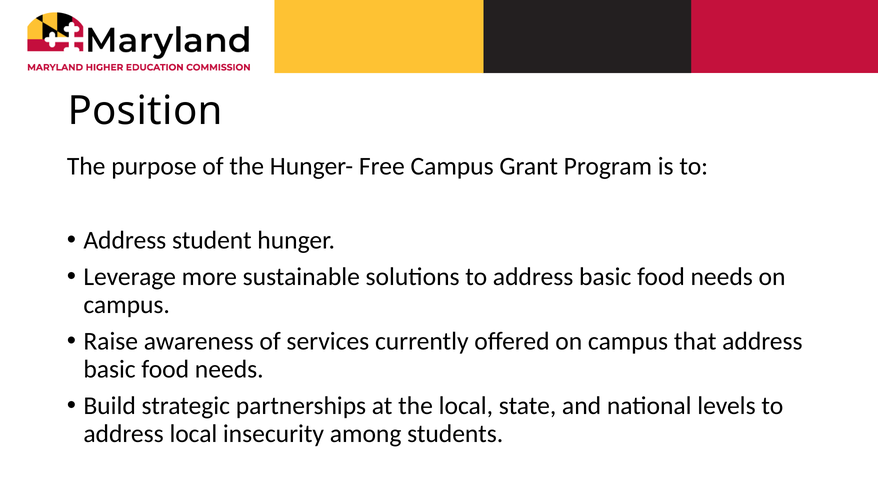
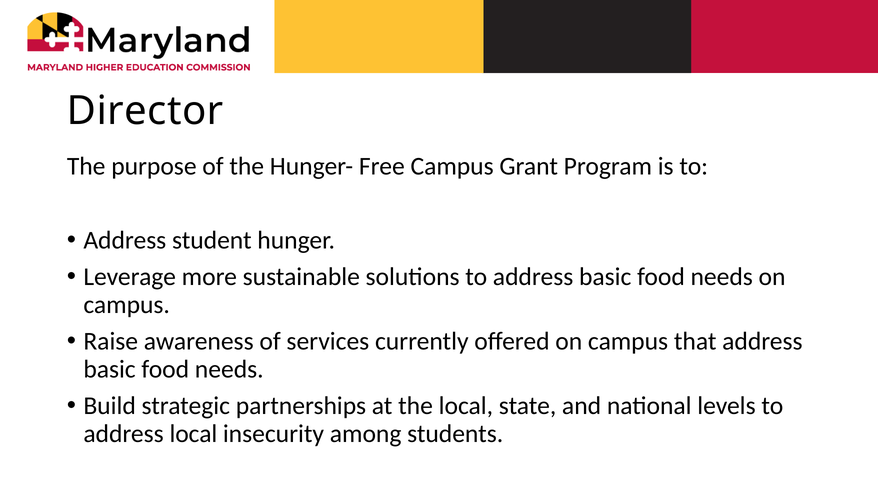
Position: Position -> Director
